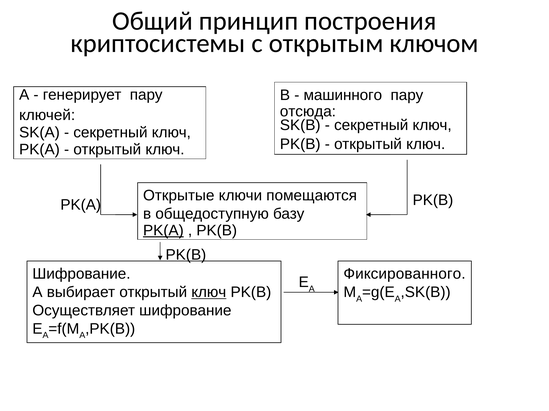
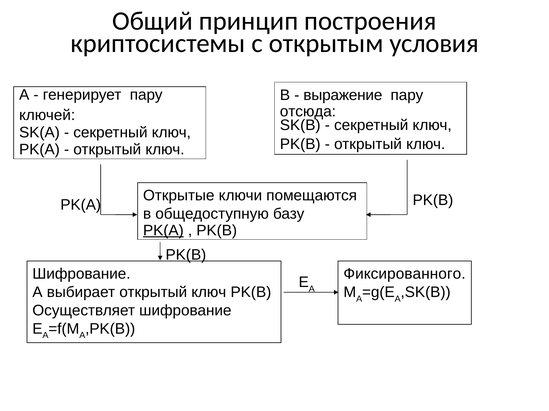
ключом: ключом -> условия
машинного: машинного -> выражение
ключ at (209, 293) underline: present -> none
